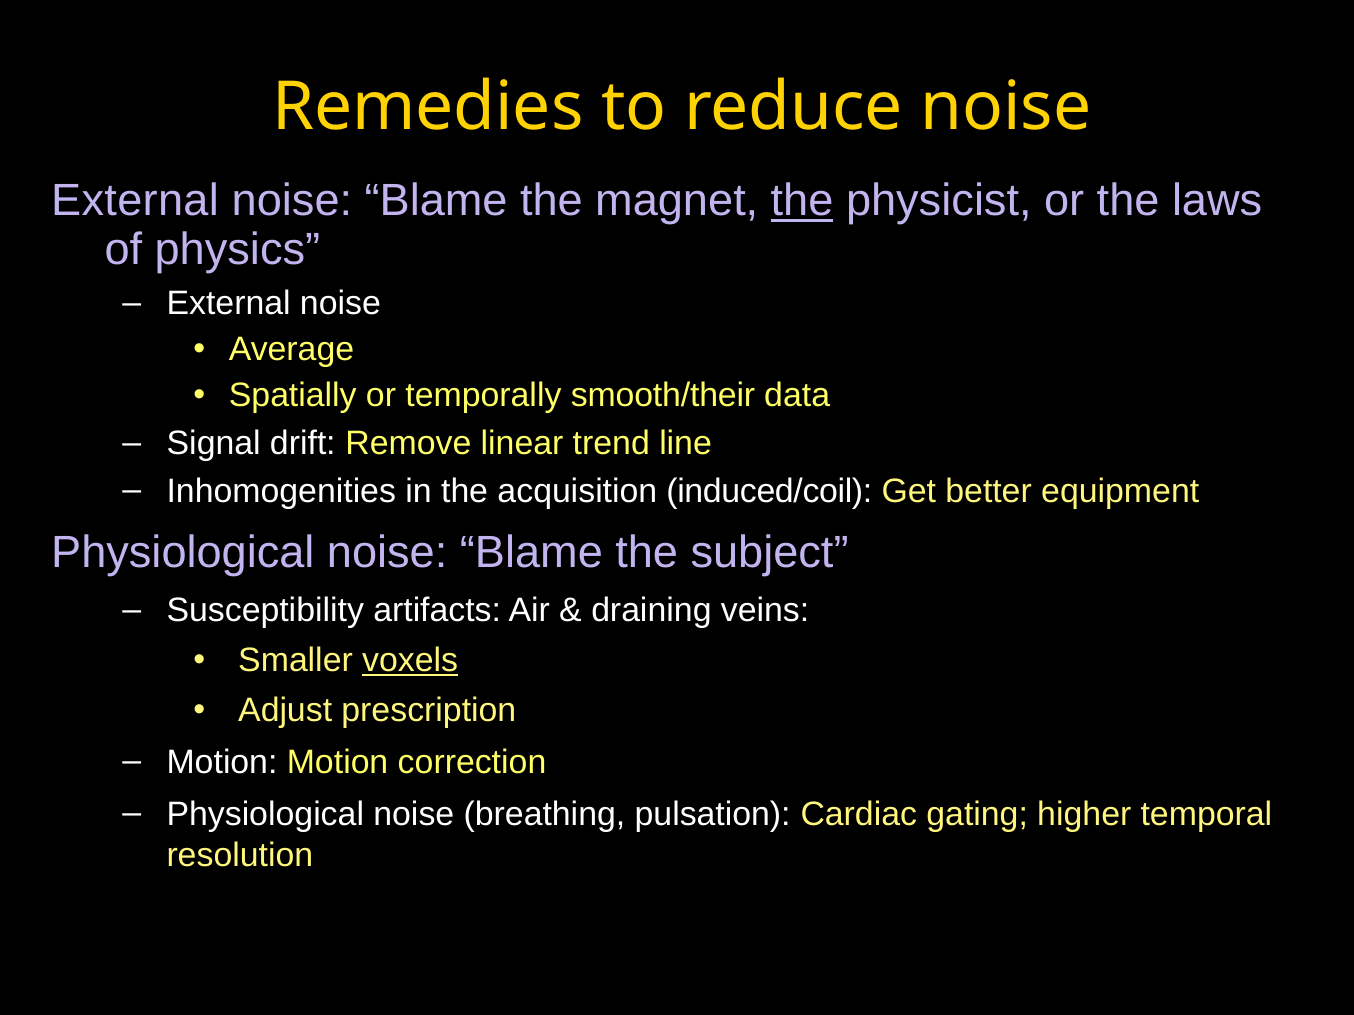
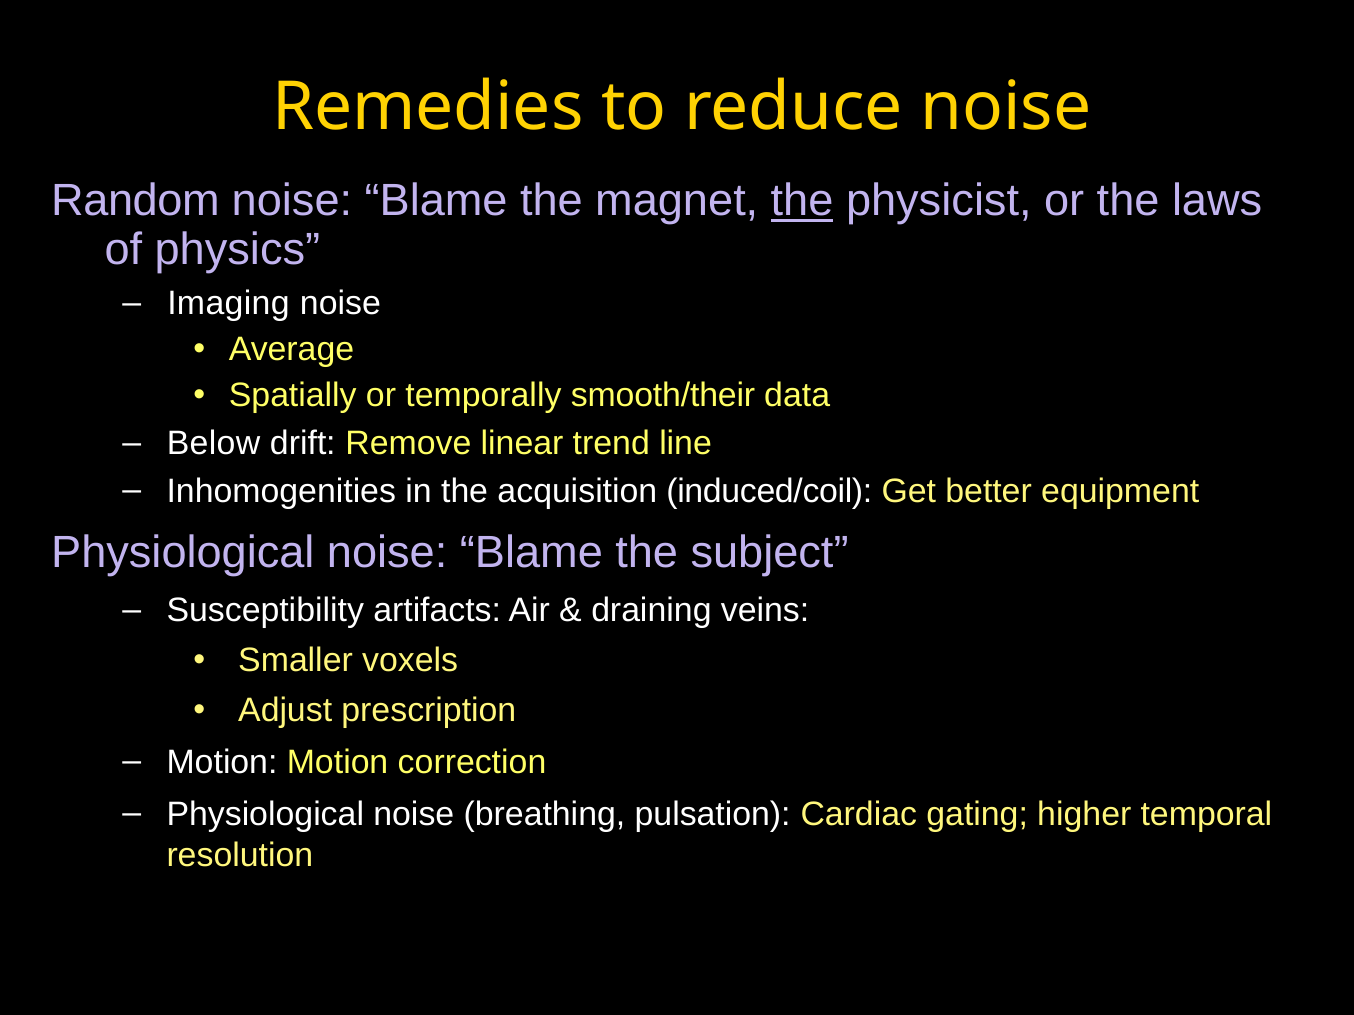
External at (135, 201): External -> Random
External at (229, 304): External -> Imaging
Signal: Signal -> Below
voxels underline: present -> none
